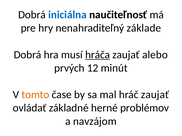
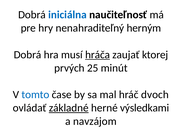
základe: základe -> herným
alebo: alebo -> ktorej
12: 12 -> 25
tomto colour: orange -> blue
hráč zaujať: zaujať -> dvoch
základné underline: none -> present
problémov: problémov -> výsledkami
